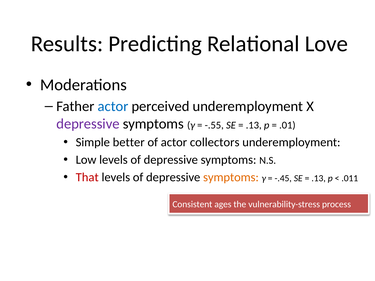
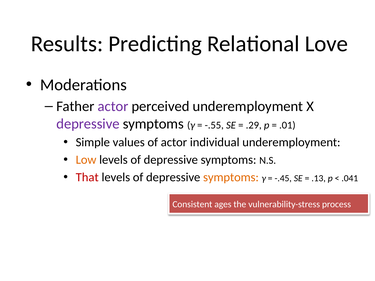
actor at (113, 106) colour: blue -> purple
.13 at (254, 125): .13 -> .29
better: better -> values
collectors: collectors -> individual
Low colour: black -> orange
.011: .011 -> .041
